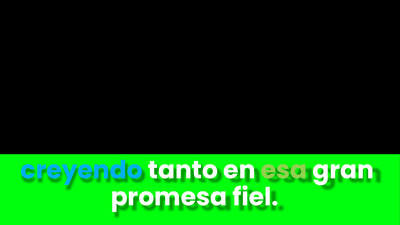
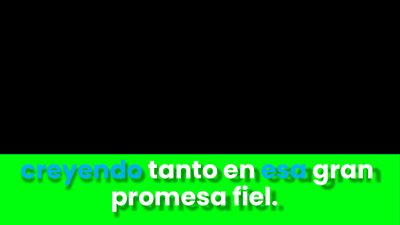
esa colour: light green -> light blue
